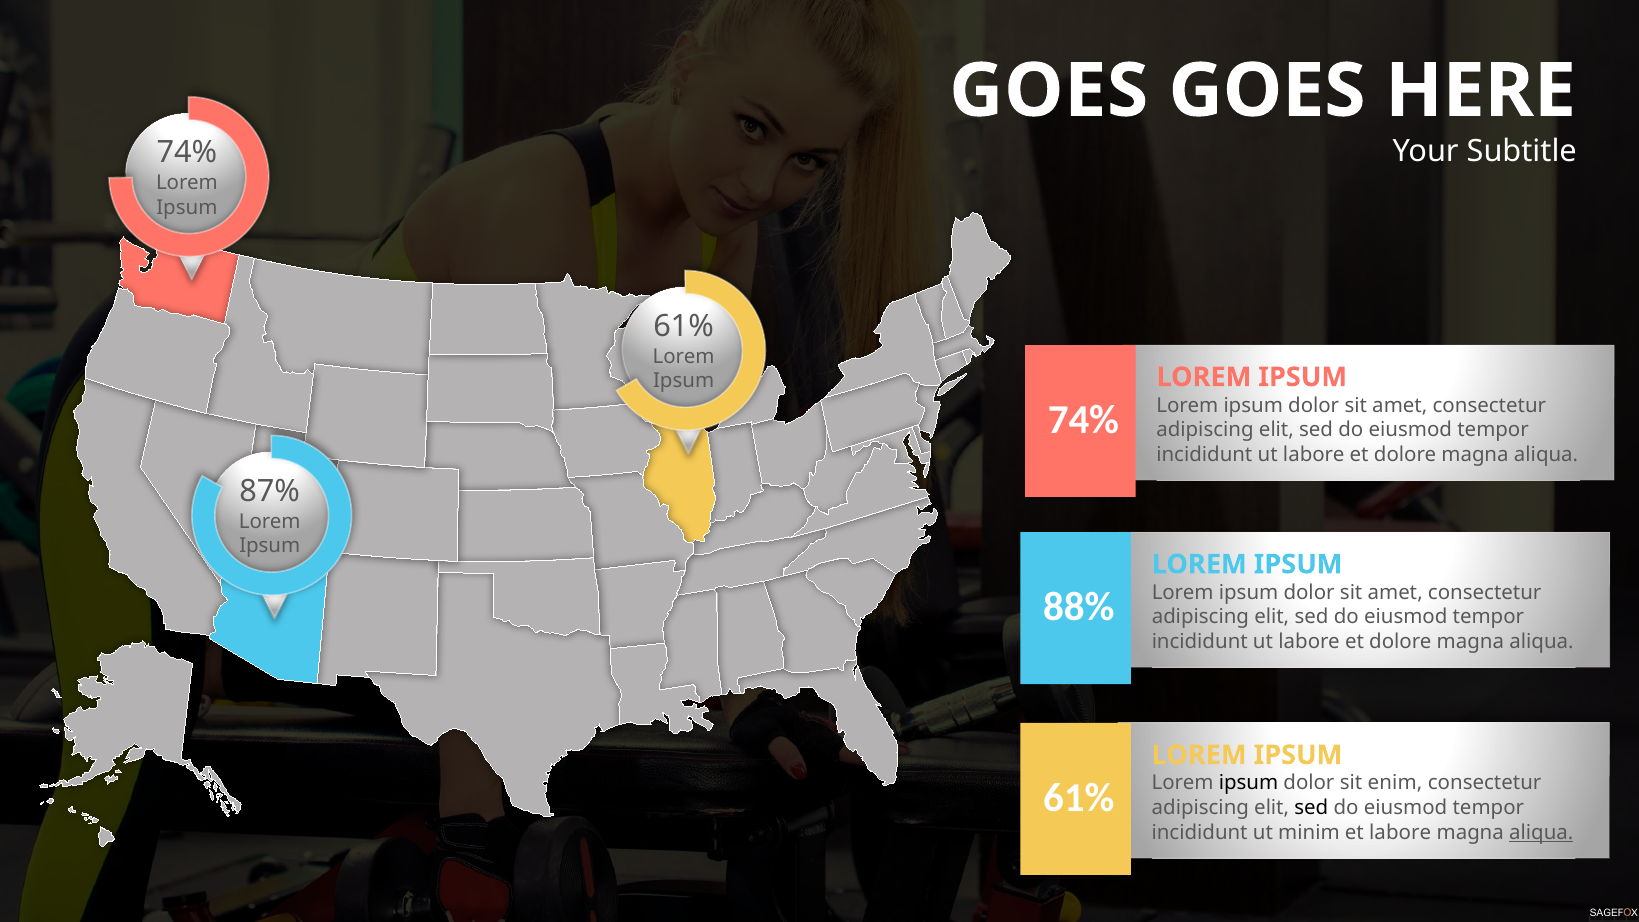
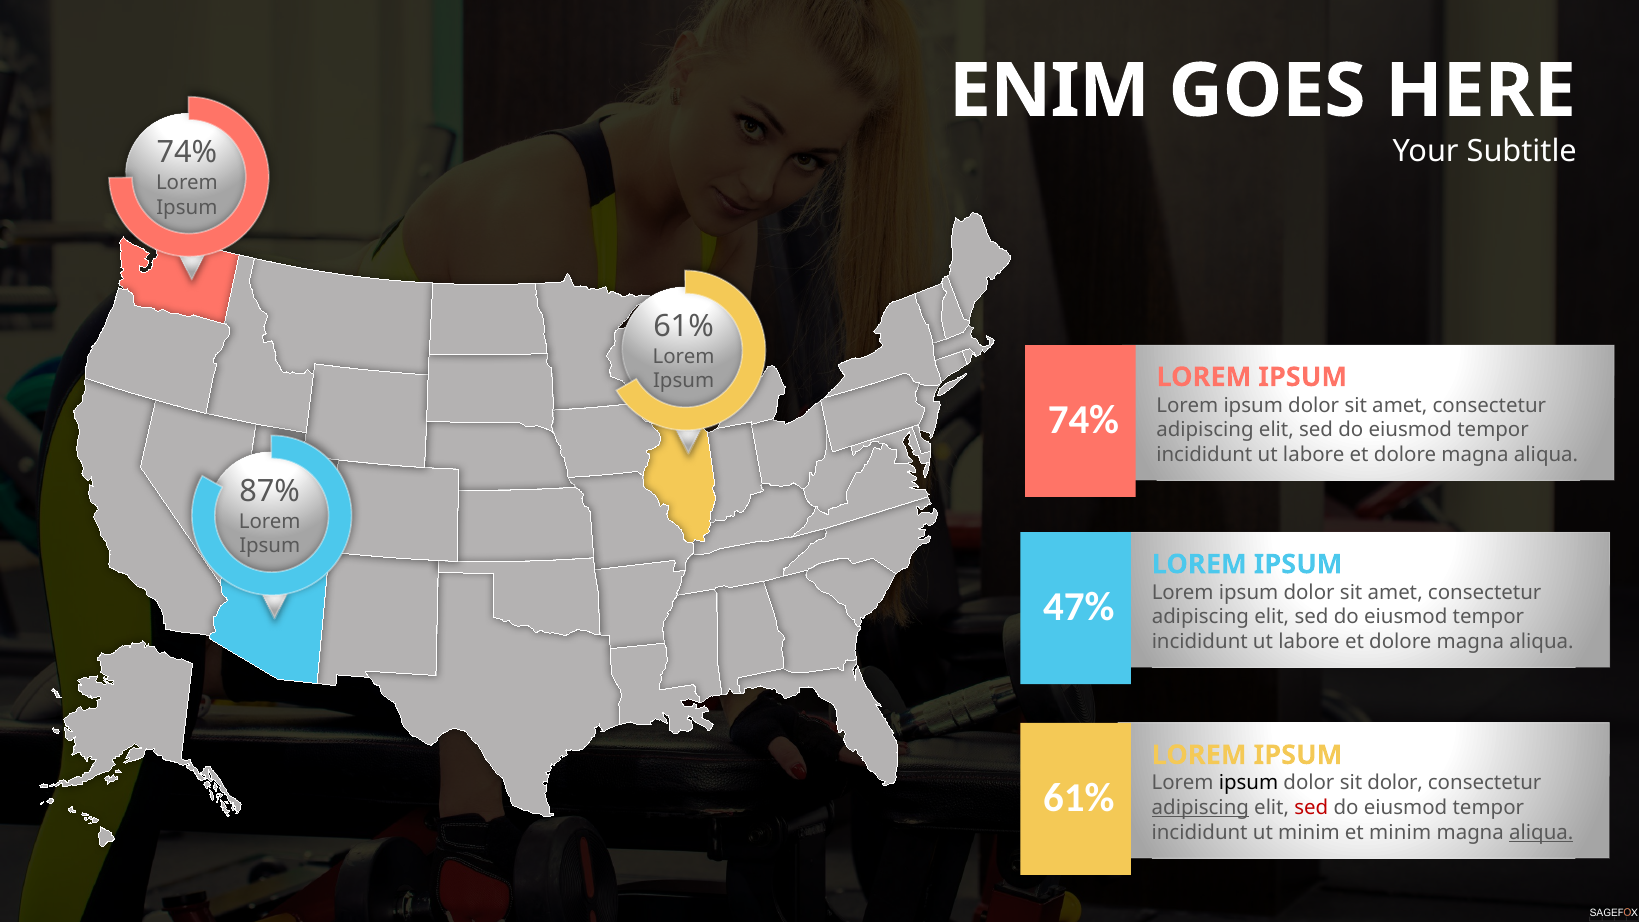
GOES at (1049, 91): GOES -> ENIM
88%: 88% -> 47%
sit enim: enim -> dolor
adipiscing at (1200, 808) underline: none -> present
sed at (1311, 808) colour: black -> red
et labore: labore -> minim
